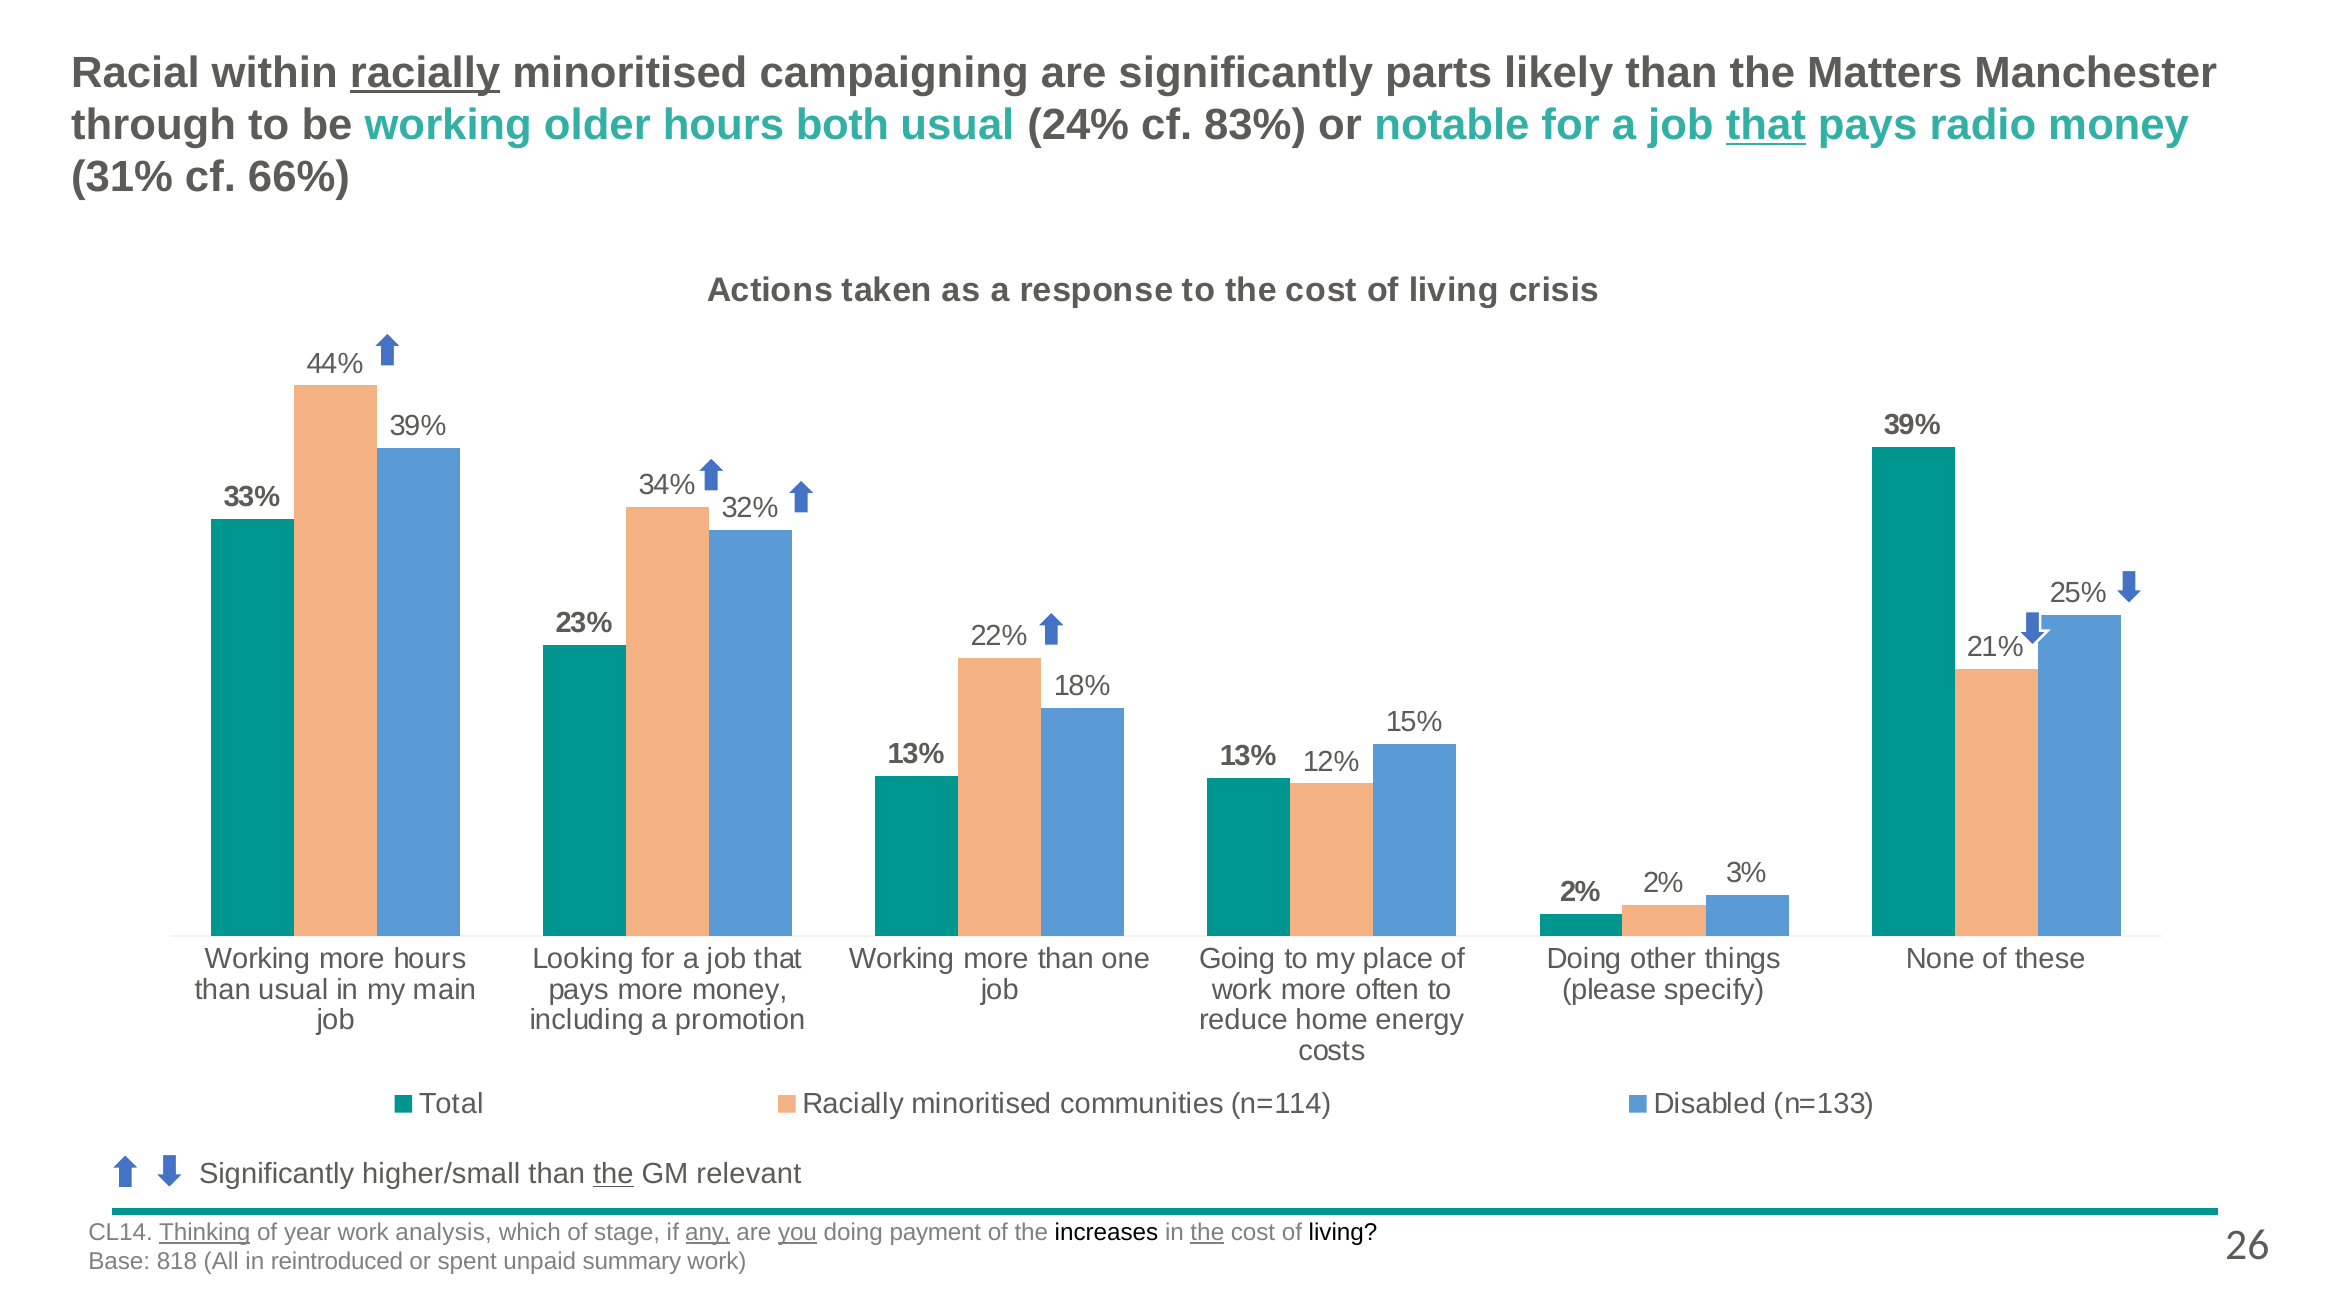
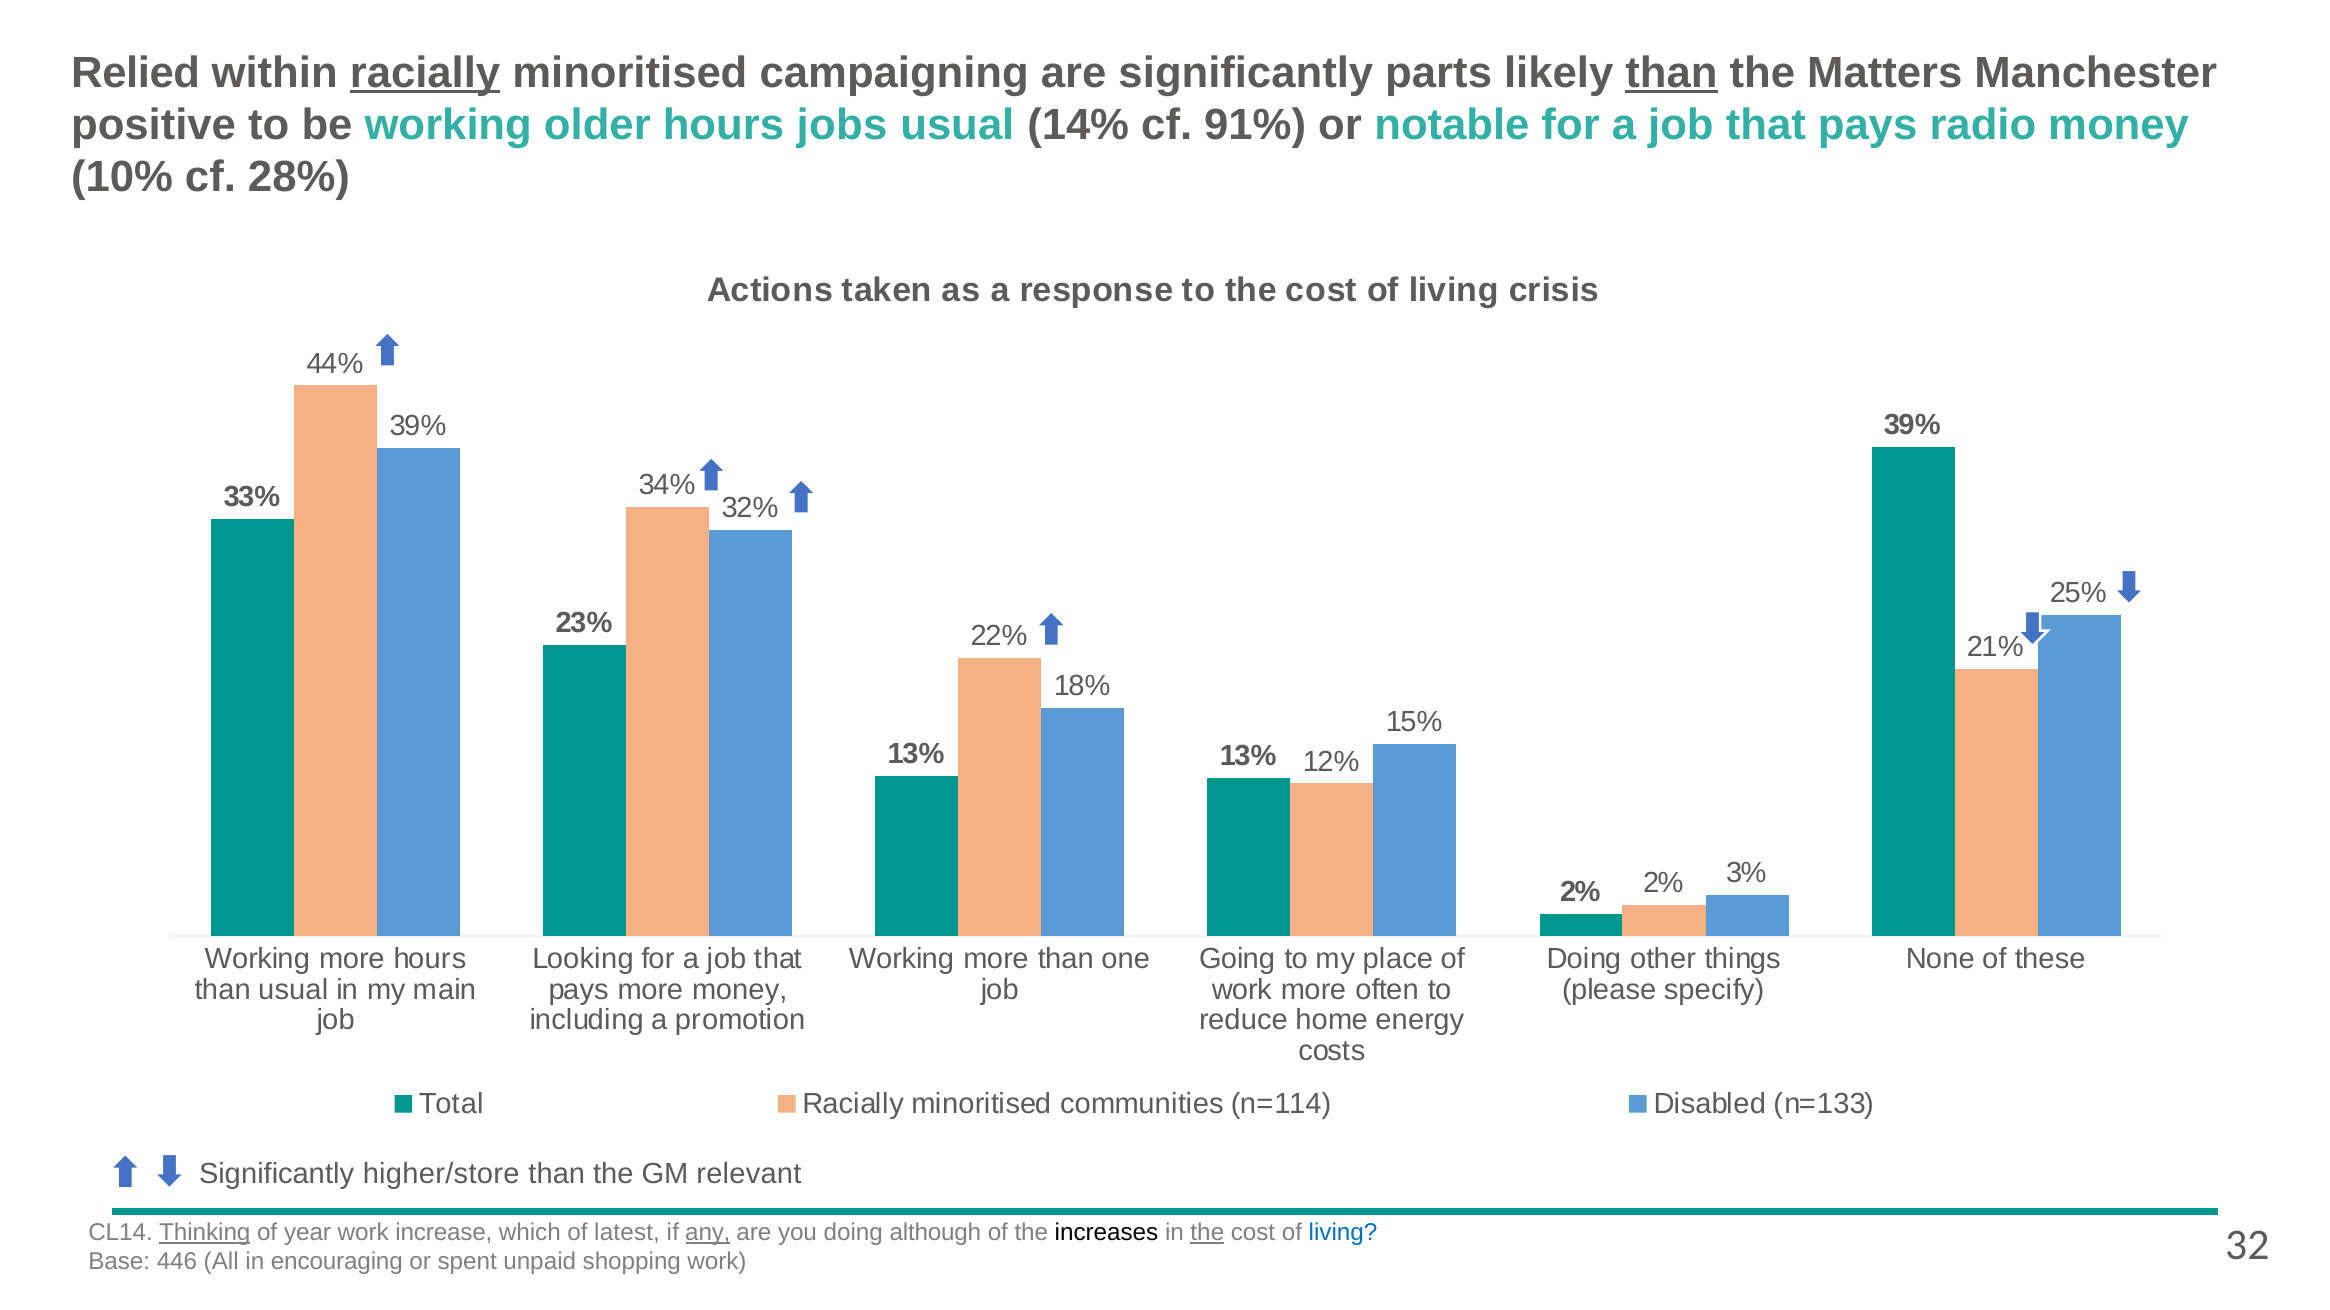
Racial: Racial -> Relied
than at (1671, 73) underline: none -> present
through: through -> positive
both: both -> jobs
24%: 24% -> 14%
83%: 83% -> 91%
that at (1766, 125) underline: present -> none
31%: 31% -> 10%
66%: 66% -> 28%
higher/small: higher/small -> higher/store
the at (613, 1175) underline: present -> none
analysis: analysis -> increase
stage: stage -> latest
you underline: present -> none
payment: payment -> although
living at (1343, 1233) colour: black -> blue
818: 818 -> 446
reintroduced: reintroduced -> encouraging
summary: summary -> shopping
26: 26 -> 32
